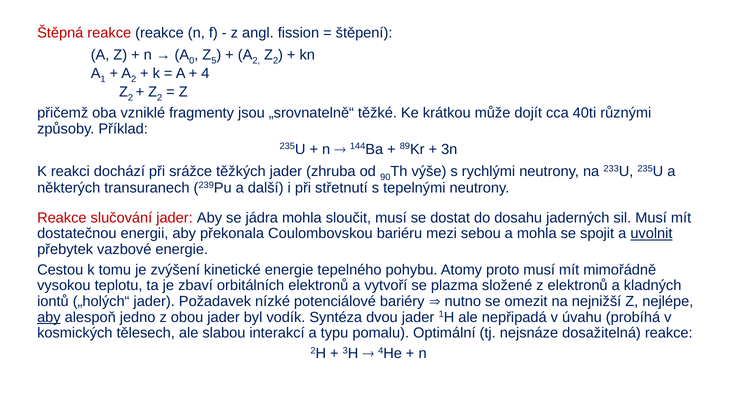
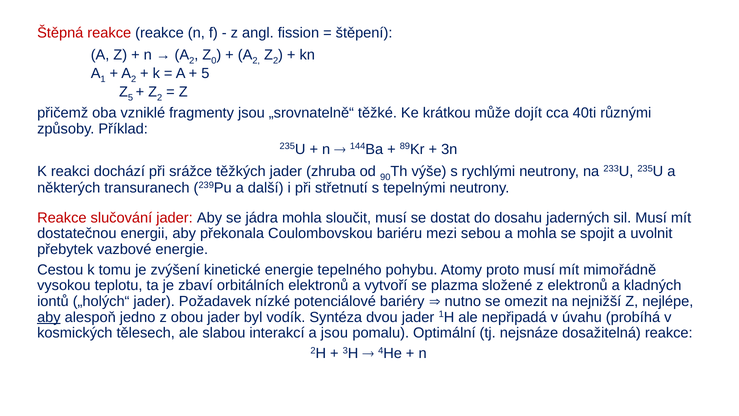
0 at (192, 61): 0 -> 2
5: 5 -> 0
4 at (205, 73): 4 -> 5
2 at (131, 98): 2 -> 5
uvolnit underline: present -> none
a typu: typu -> jsou
